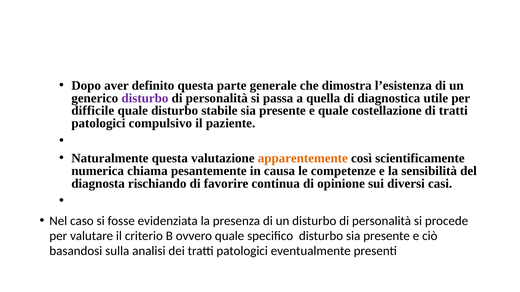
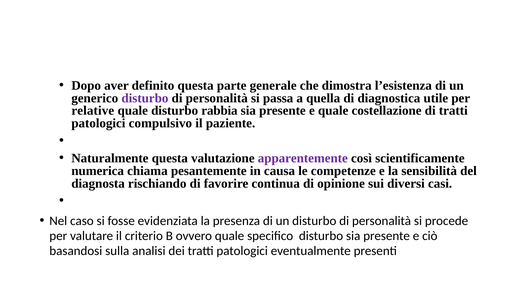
difficile: difficile -> relative
stabile: stabile -> rabbia
apparentemente colour: orange -> purple
